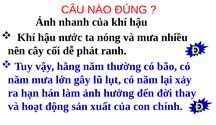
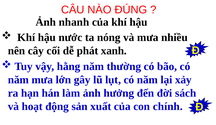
ranh: ranh -> xanh
thay: thay -> sách
